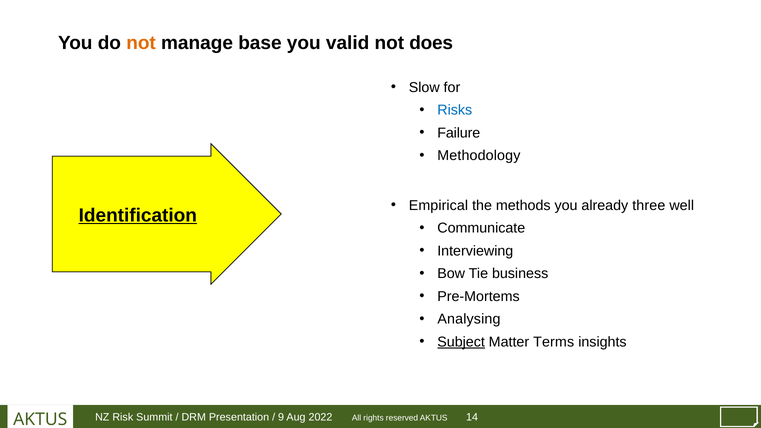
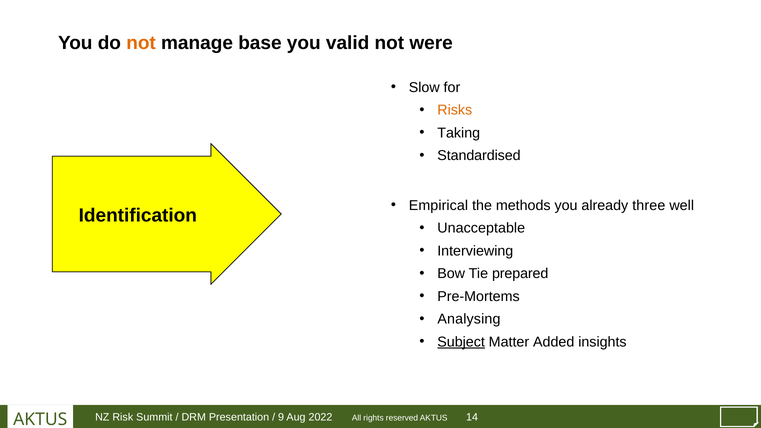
does: does -> were
Risks colour: blue -> orange
Failure: Failure -> Taking
Methodology: Methodology -> Standardised
Identification underline: present -> none
Communicate: Communicate -> Unacceptable
business: business -> prepared
Terms: Terms -> Added
